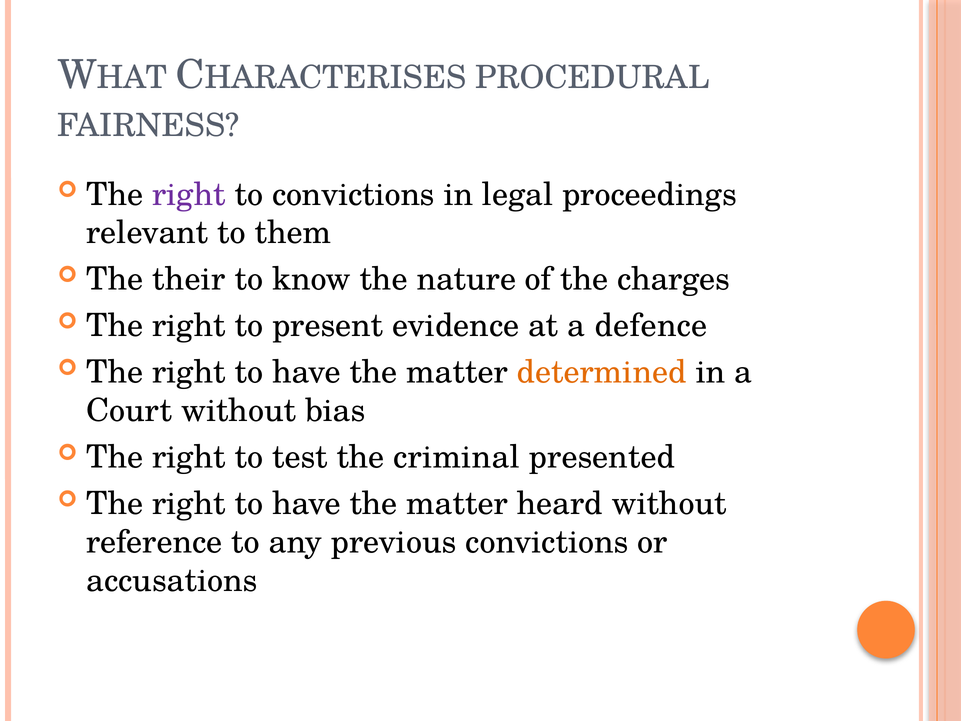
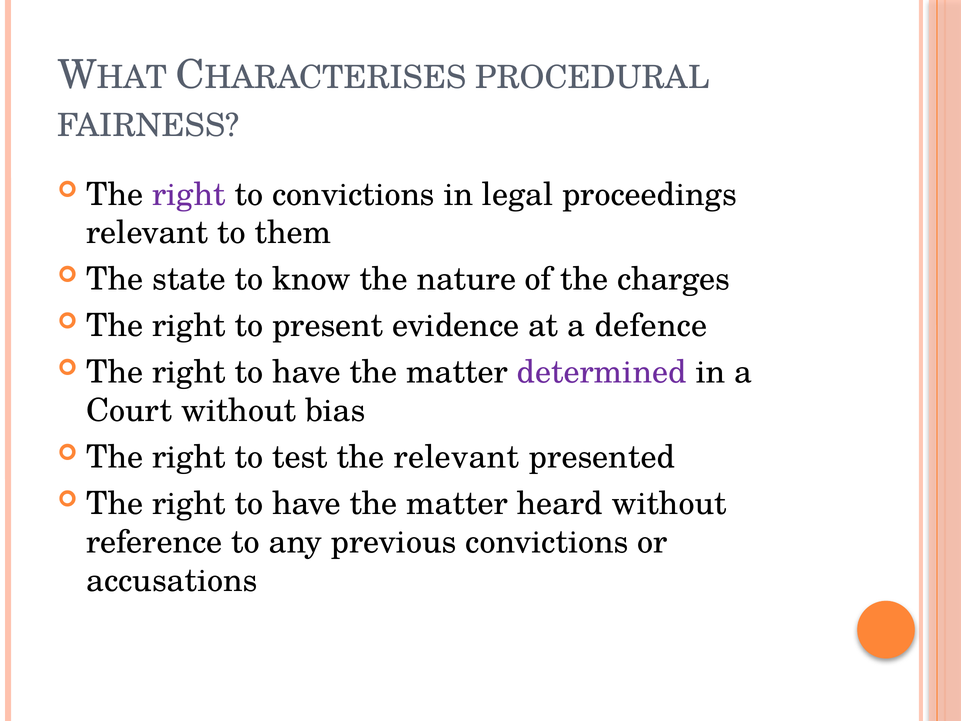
their: their -> state
determined colour: orange -> purple
the criminal: criminal -> relevant
